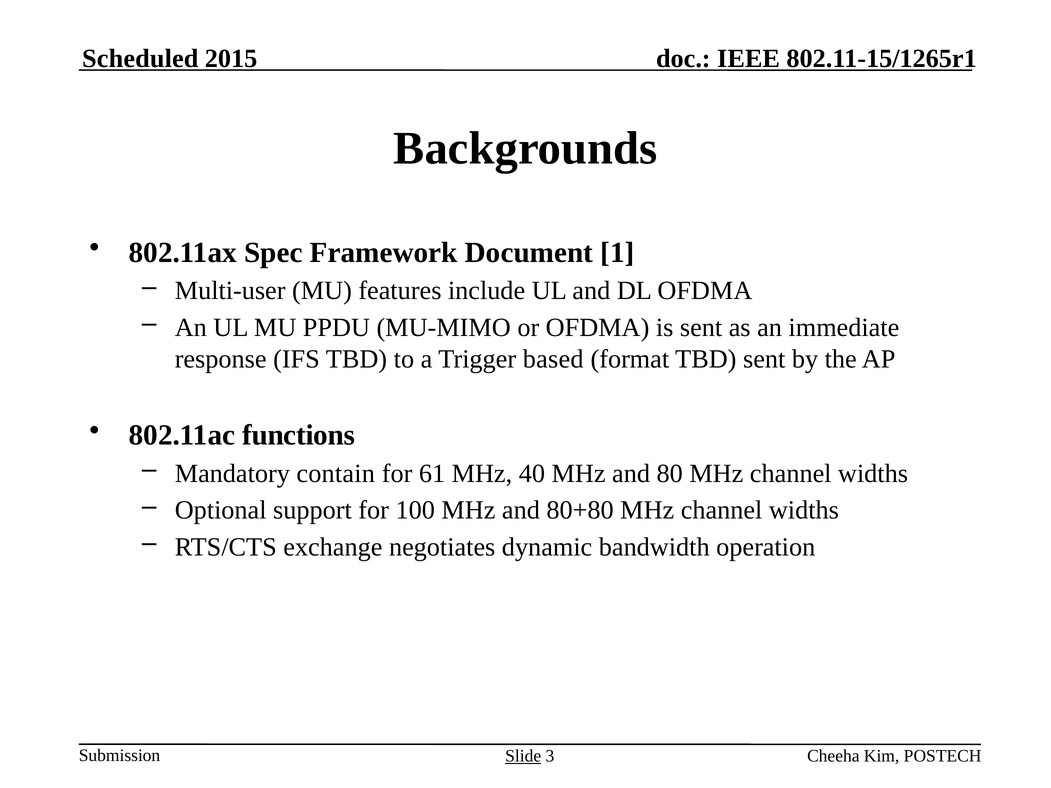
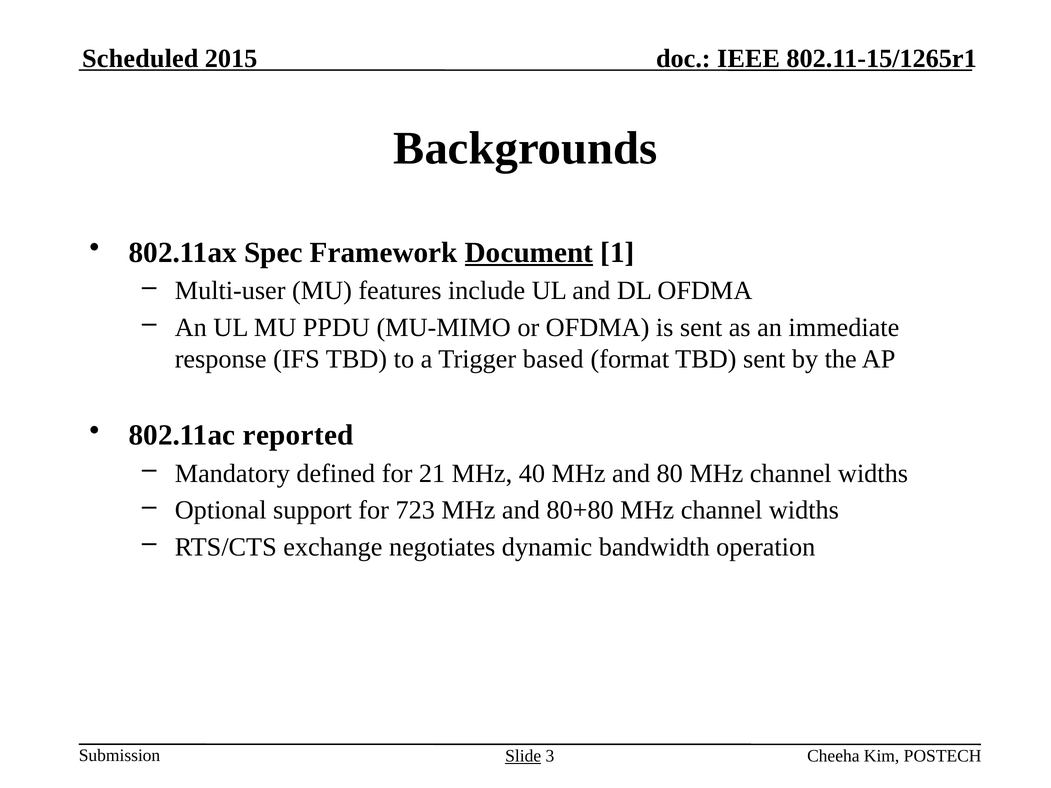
Document underline: none -> present
functions: functions -> reported
contain: contain -> defined
61: 61 -> 21
100: 100 -> 723
